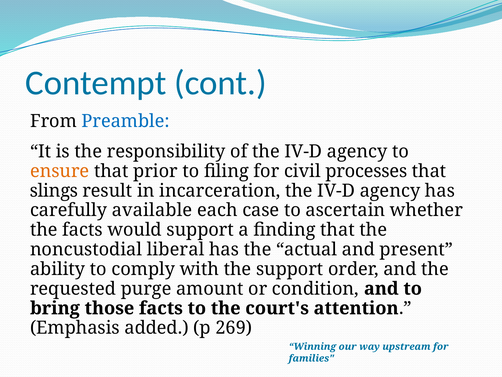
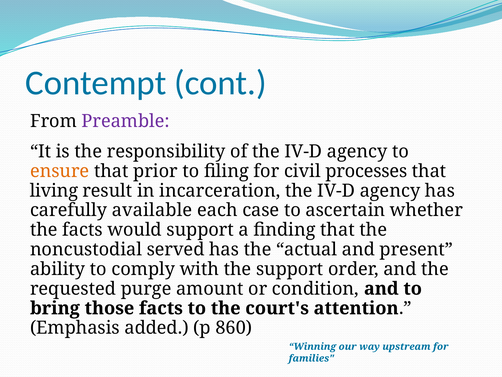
Preamble colour: blue -> purple
slings: slings -> living
liberal: liberal -> served
269: 269 -> 860
